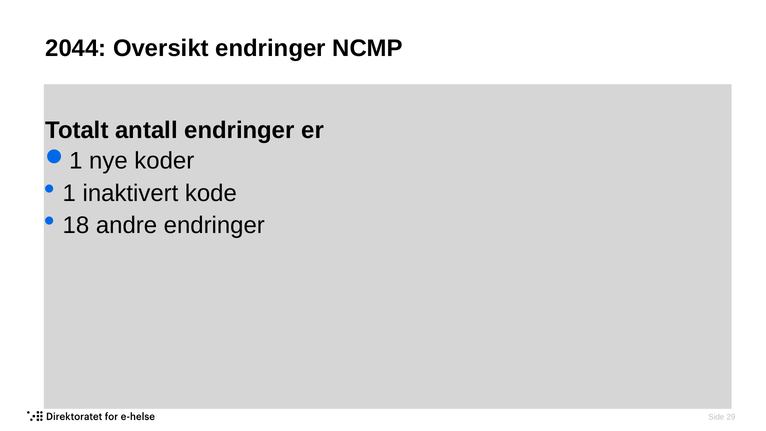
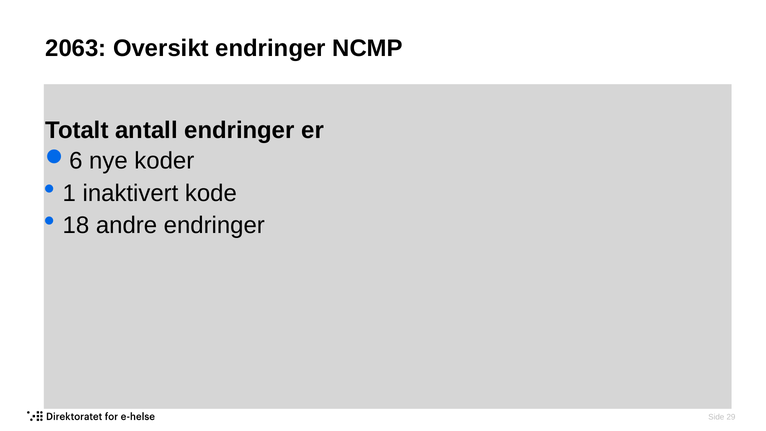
2044: 2044 -> 2063
1 at (76, 161): 1 -> 6
